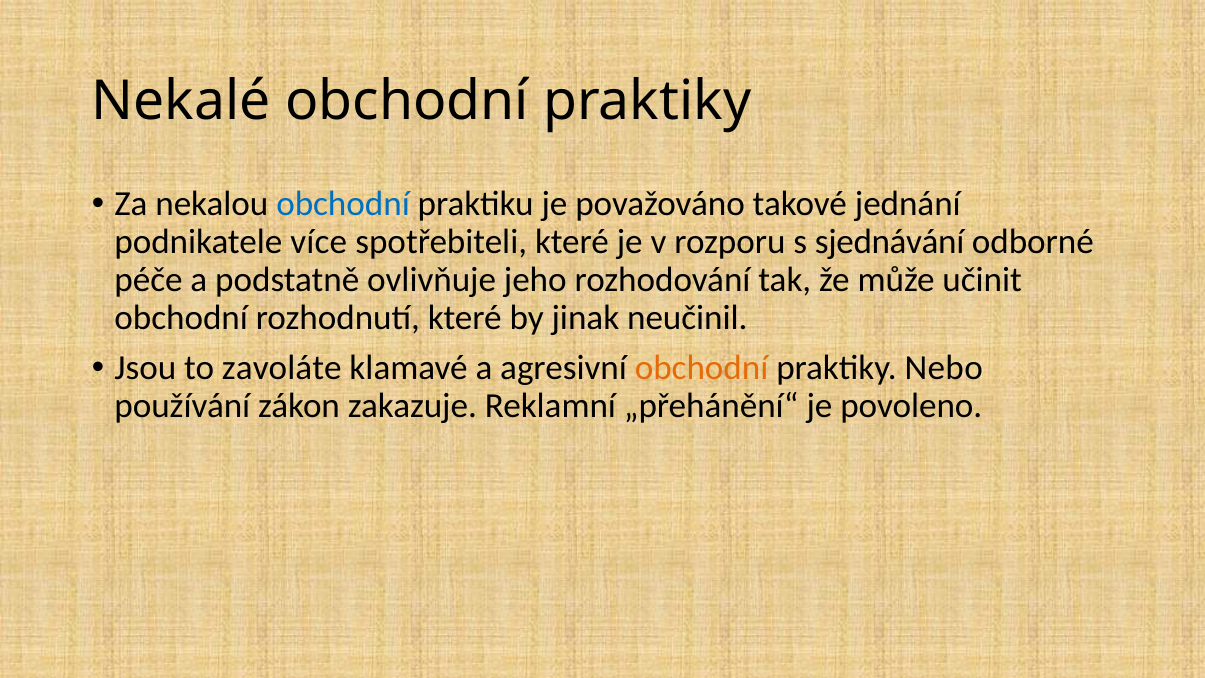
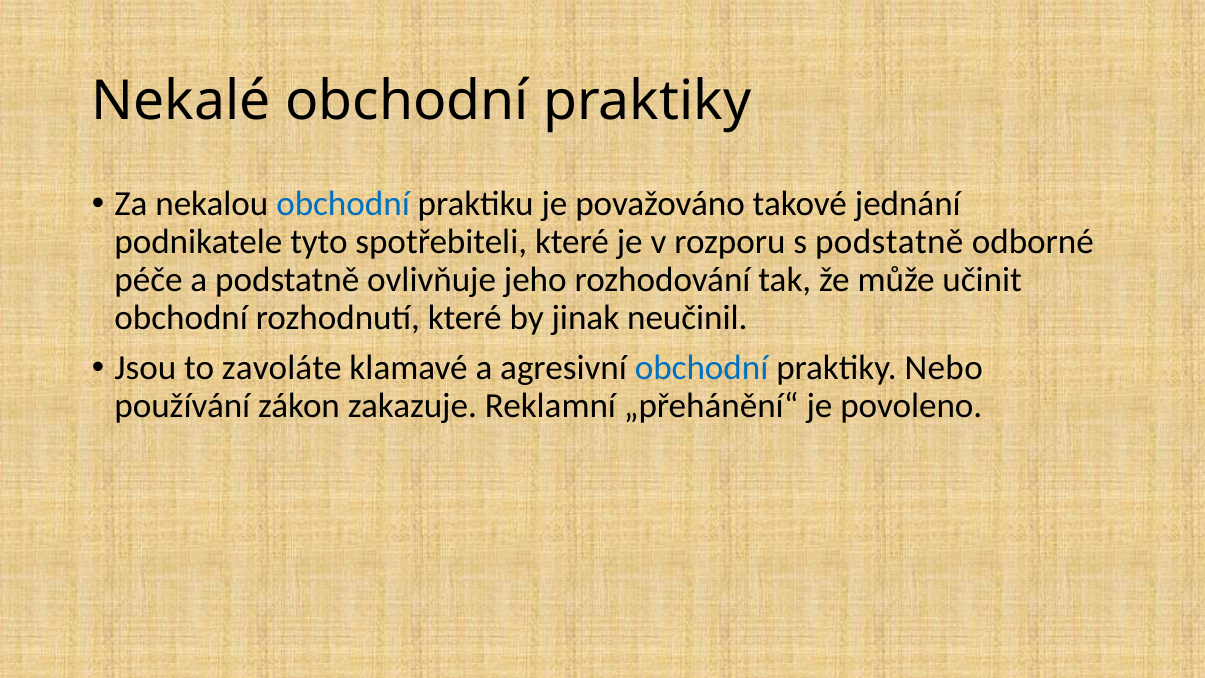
více: více -> tyto
s sjednávání: sjednávání -> podstatně
obchodní at (702, 368) colour: orange -> blue
